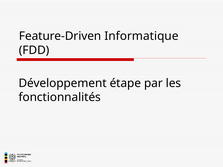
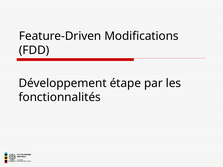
Informatique: Informatique -> Modifications
